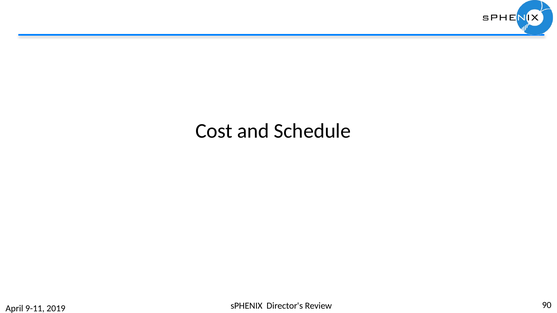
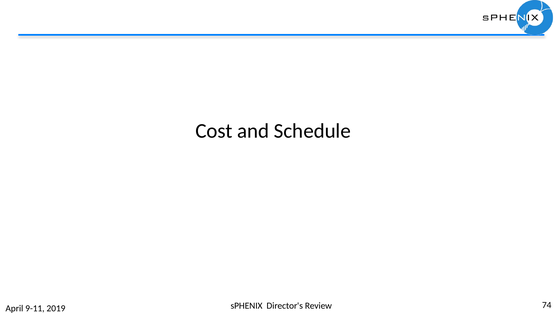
90: 90 -> 74
